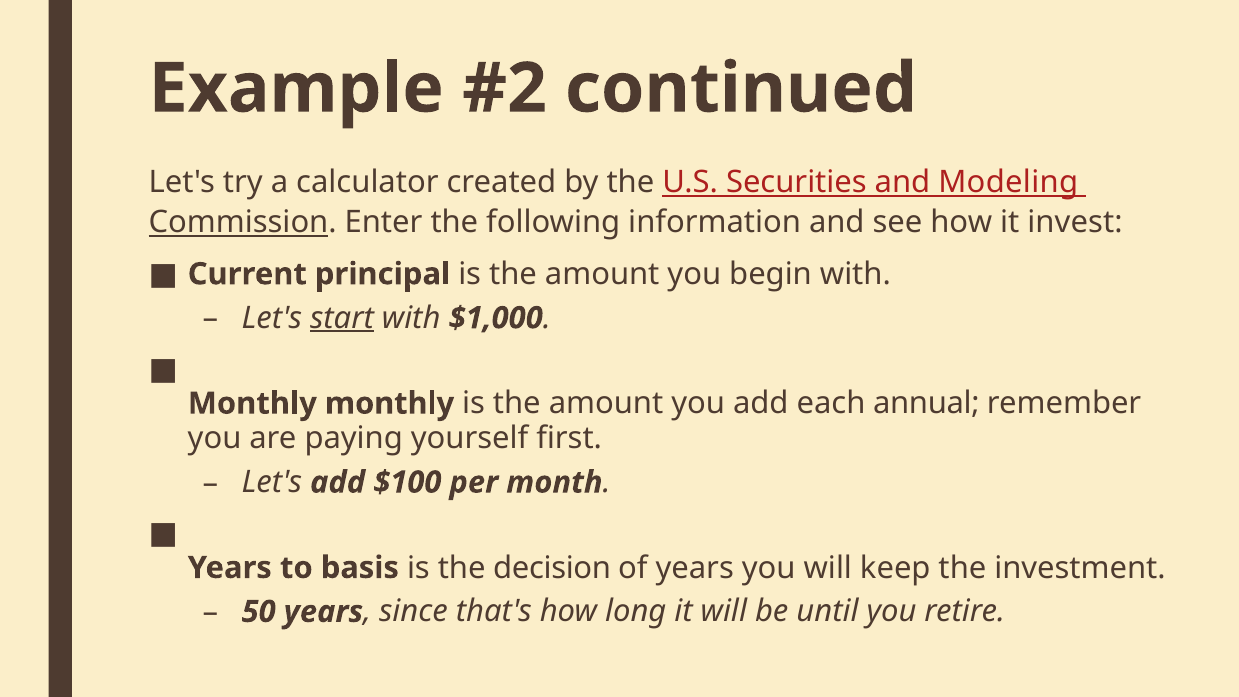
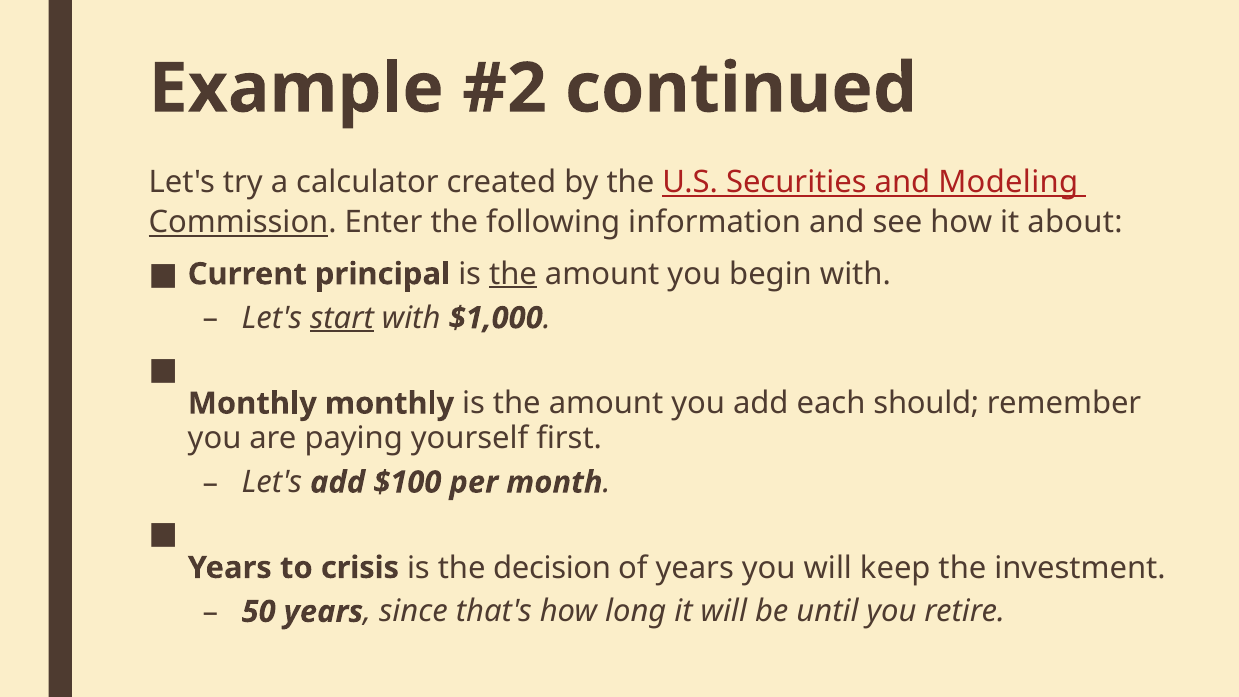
invest: invest -> about
the at (513, 274) underline: none -> present
annual: annual -> should
basis: basis -> crisis
